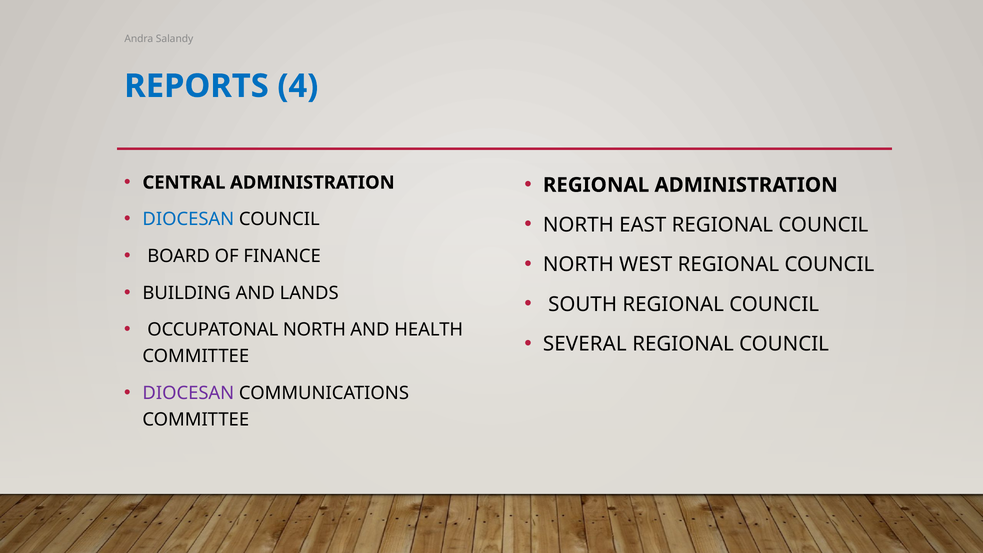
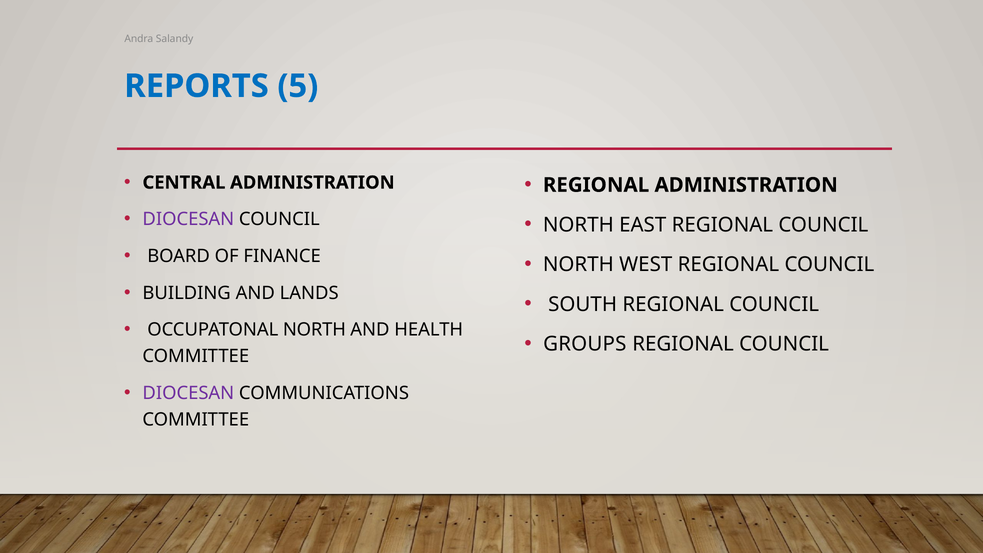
4: 4 -> 5
DIOCESAN at (188, 219) colour: blue -> purple
SEVERAL: SEVERAL -> GROUPS
